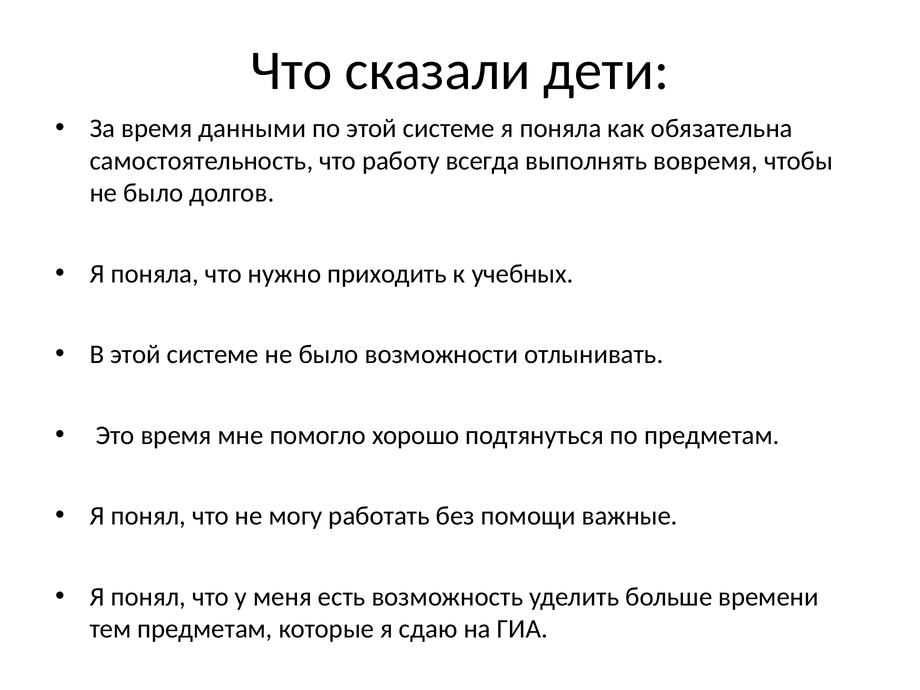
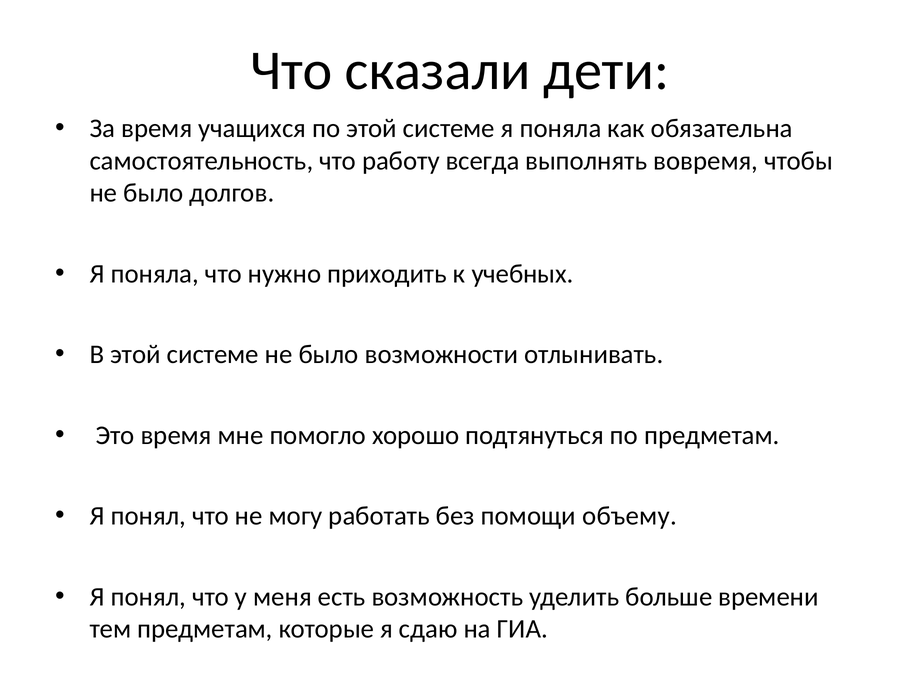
данными: данными -> учащихся
важные: важные -> объему
